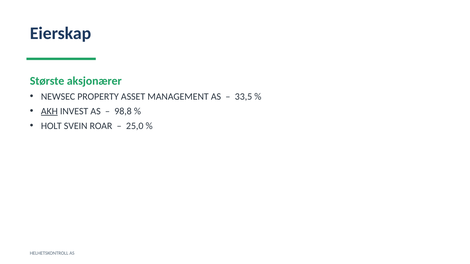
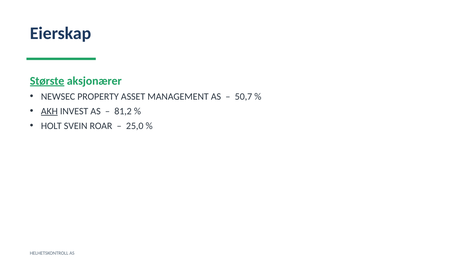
Største underline: none -> present
33,5: 33,5 -> 50,7
98,8: 98,8 -> 81,2
